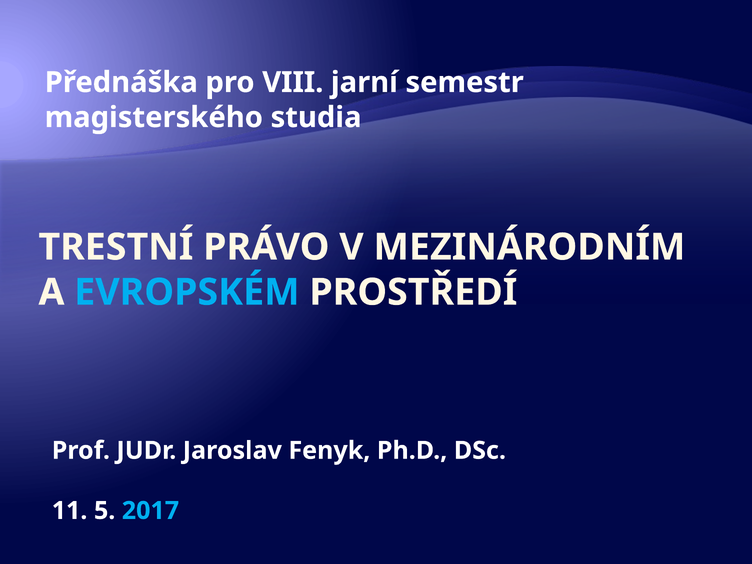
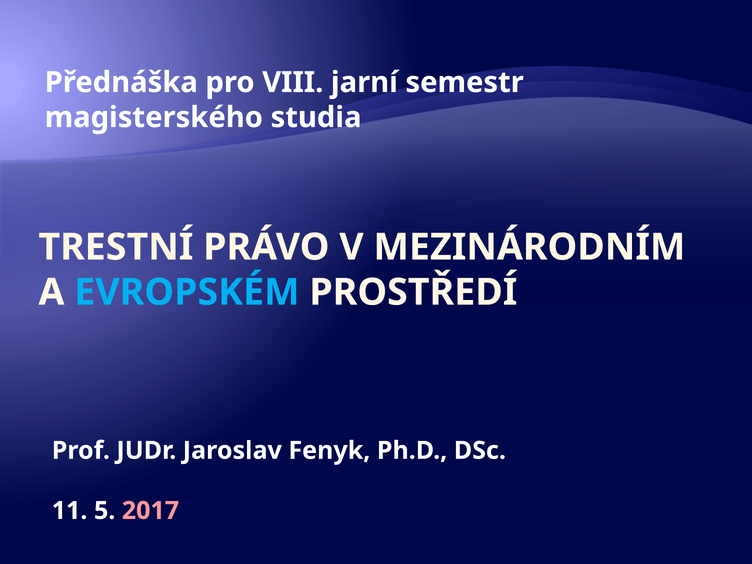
2017 colour: light blue -> pink
